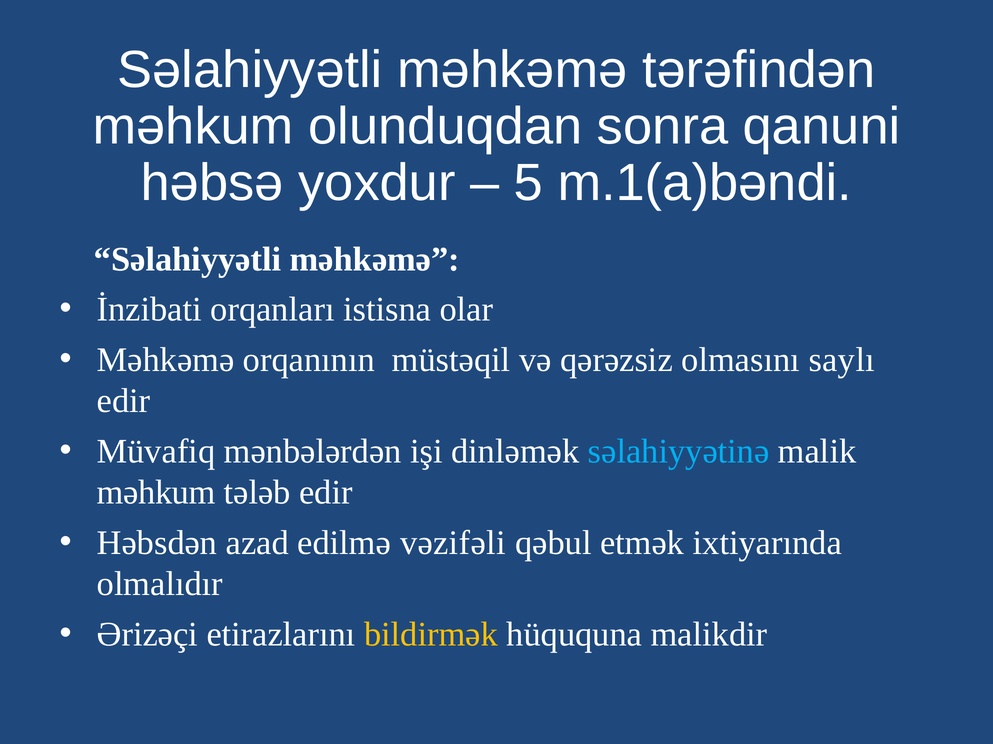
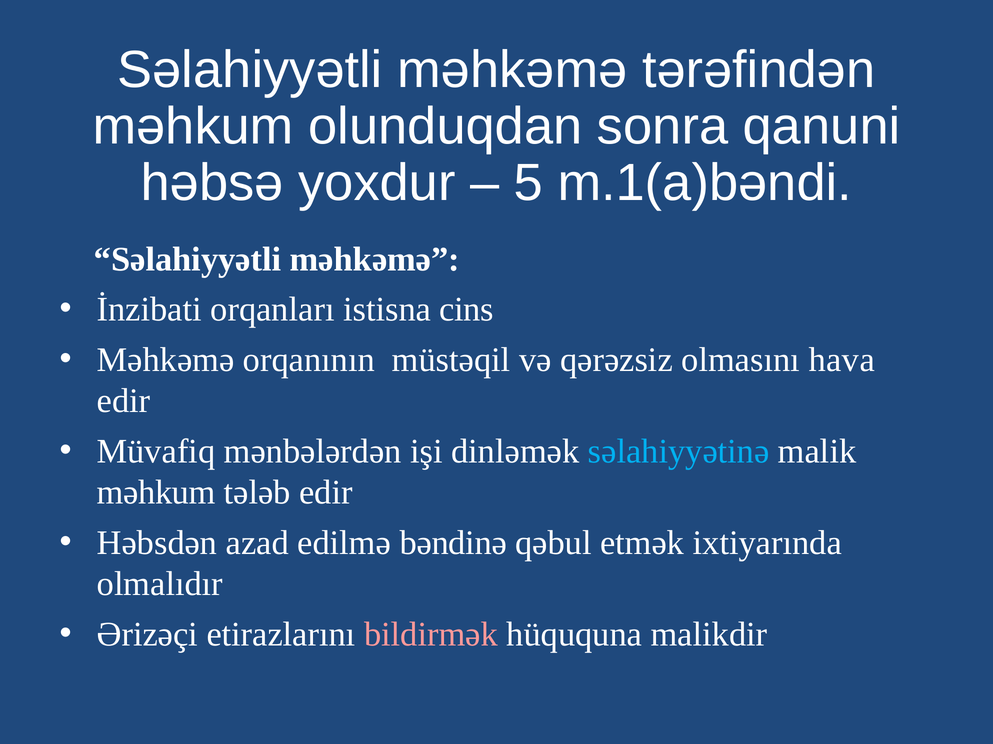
olar: olar -> cins
saylı: saylı -> hava
vəzifəli: vəzifəli -> bəndinə
bildirmək colour: yellow -> pink
